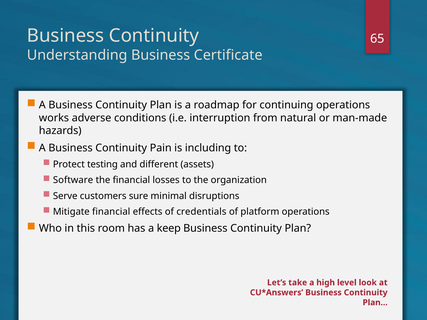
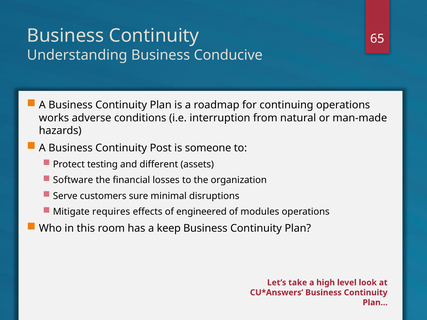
Certificate: Certificate -> Conducive
Pain: Pain -> Post
including: including -> someone
Mitigate financial: financial -> requires
credentials: credentials -> engineered
platform: platform -> modules
